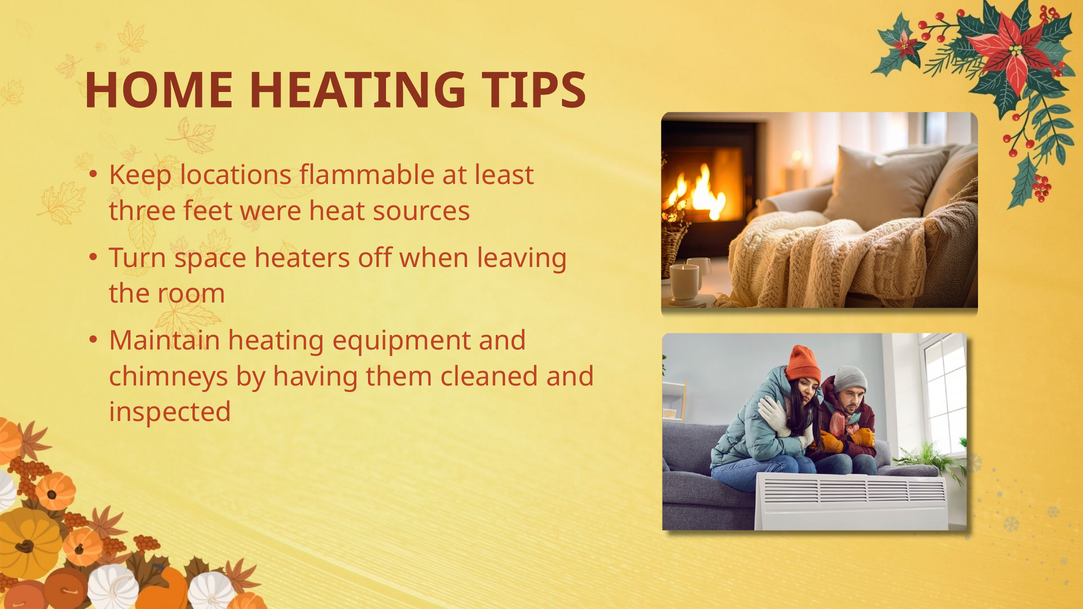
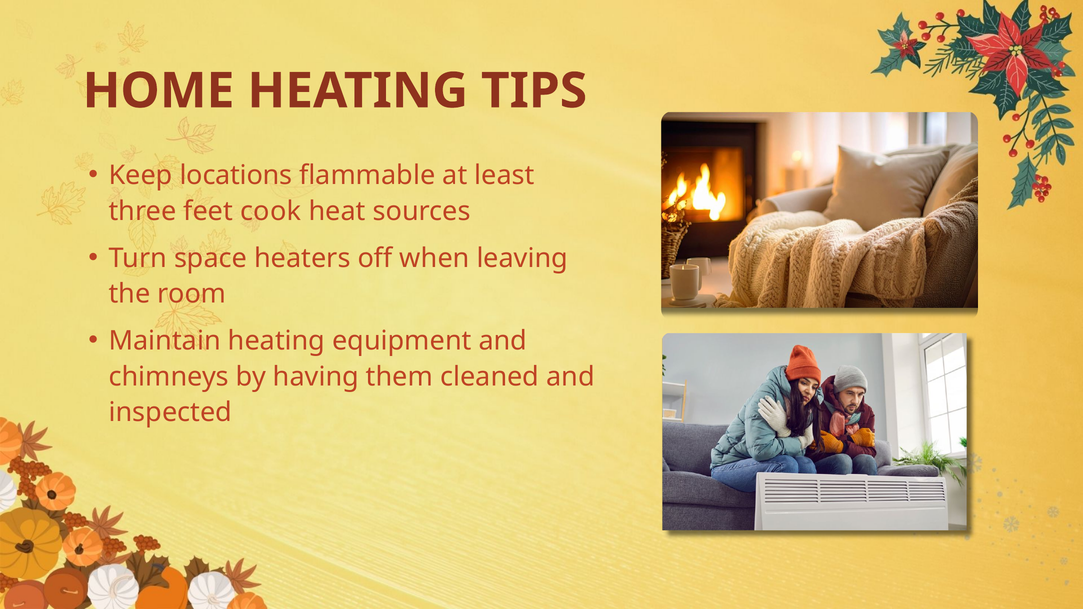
were: were -> cook
